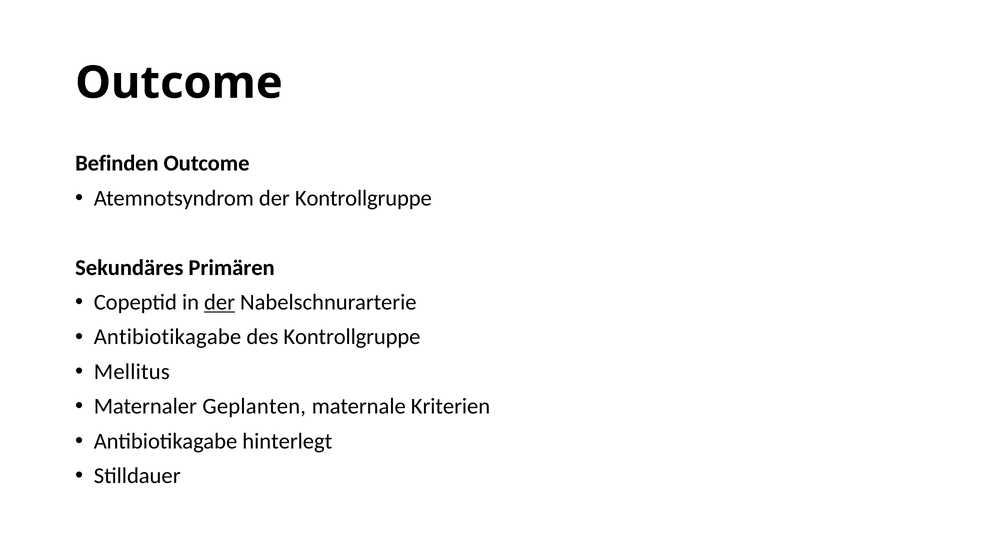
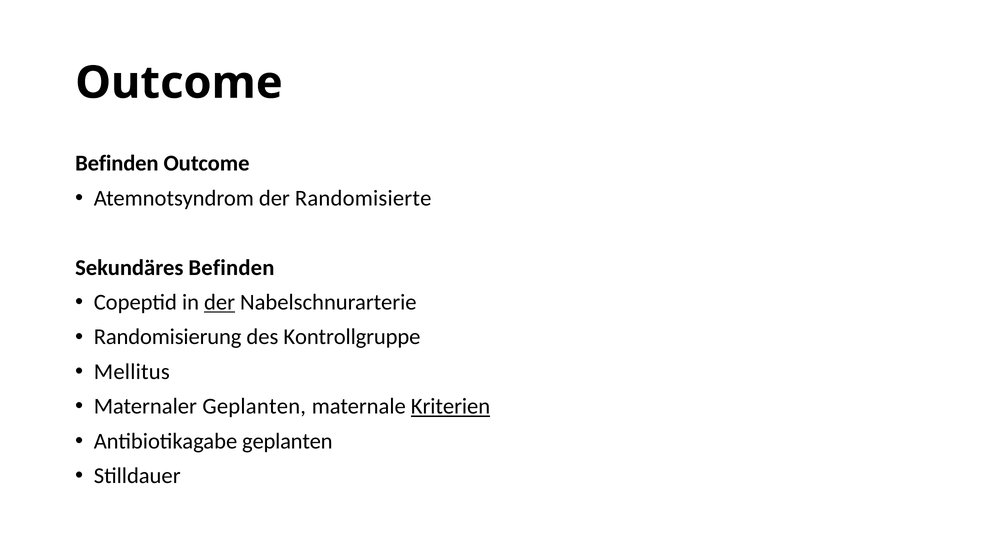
der Kontrollgruppe: Kontrollgruppe -> Randomisierte
Sekundäres Primären: Primären -> Befinden
Antibiotikagabe at (167, 337): Antibiotikagabe -> Randomisierung
Kriterien underline: none -> present
Antibiotikagabe hinterlegt: hinterlegt -> geplanten
